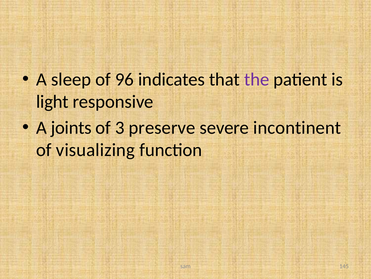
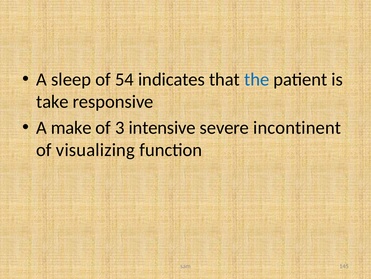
96: 96 -> 54
the colour: purple -> blue
light: light -> take
joints: joints -> make
preserve: preserve -> intensive
